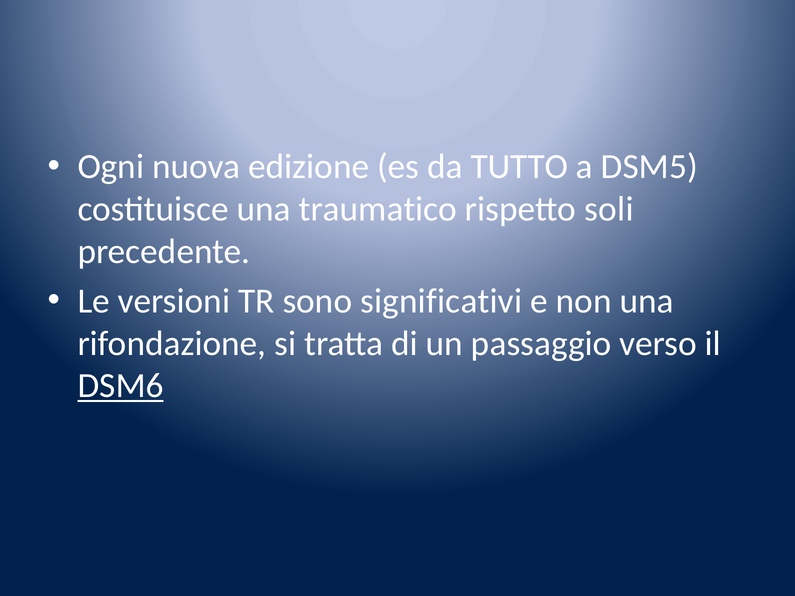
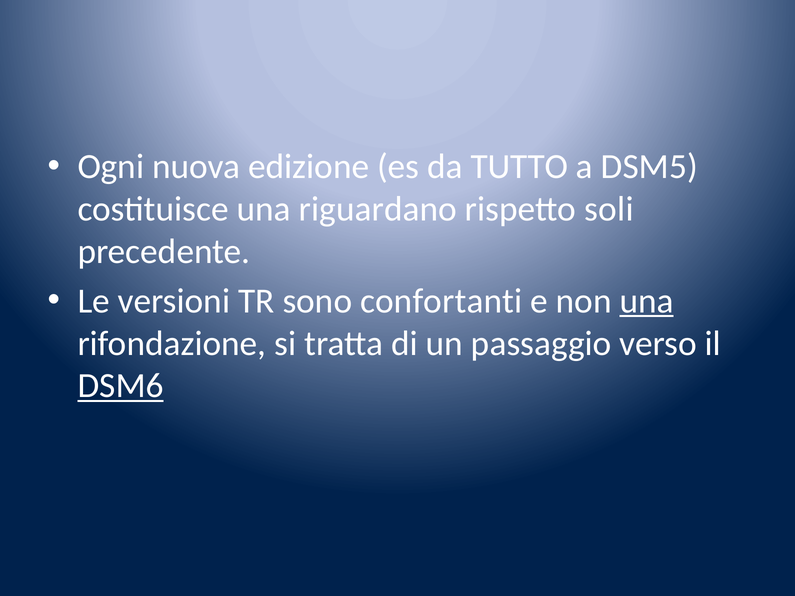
traumatico: traumatico -> riguardano
significativi: significativi -> confortanti
una at (647, 301) underline: none -> present
